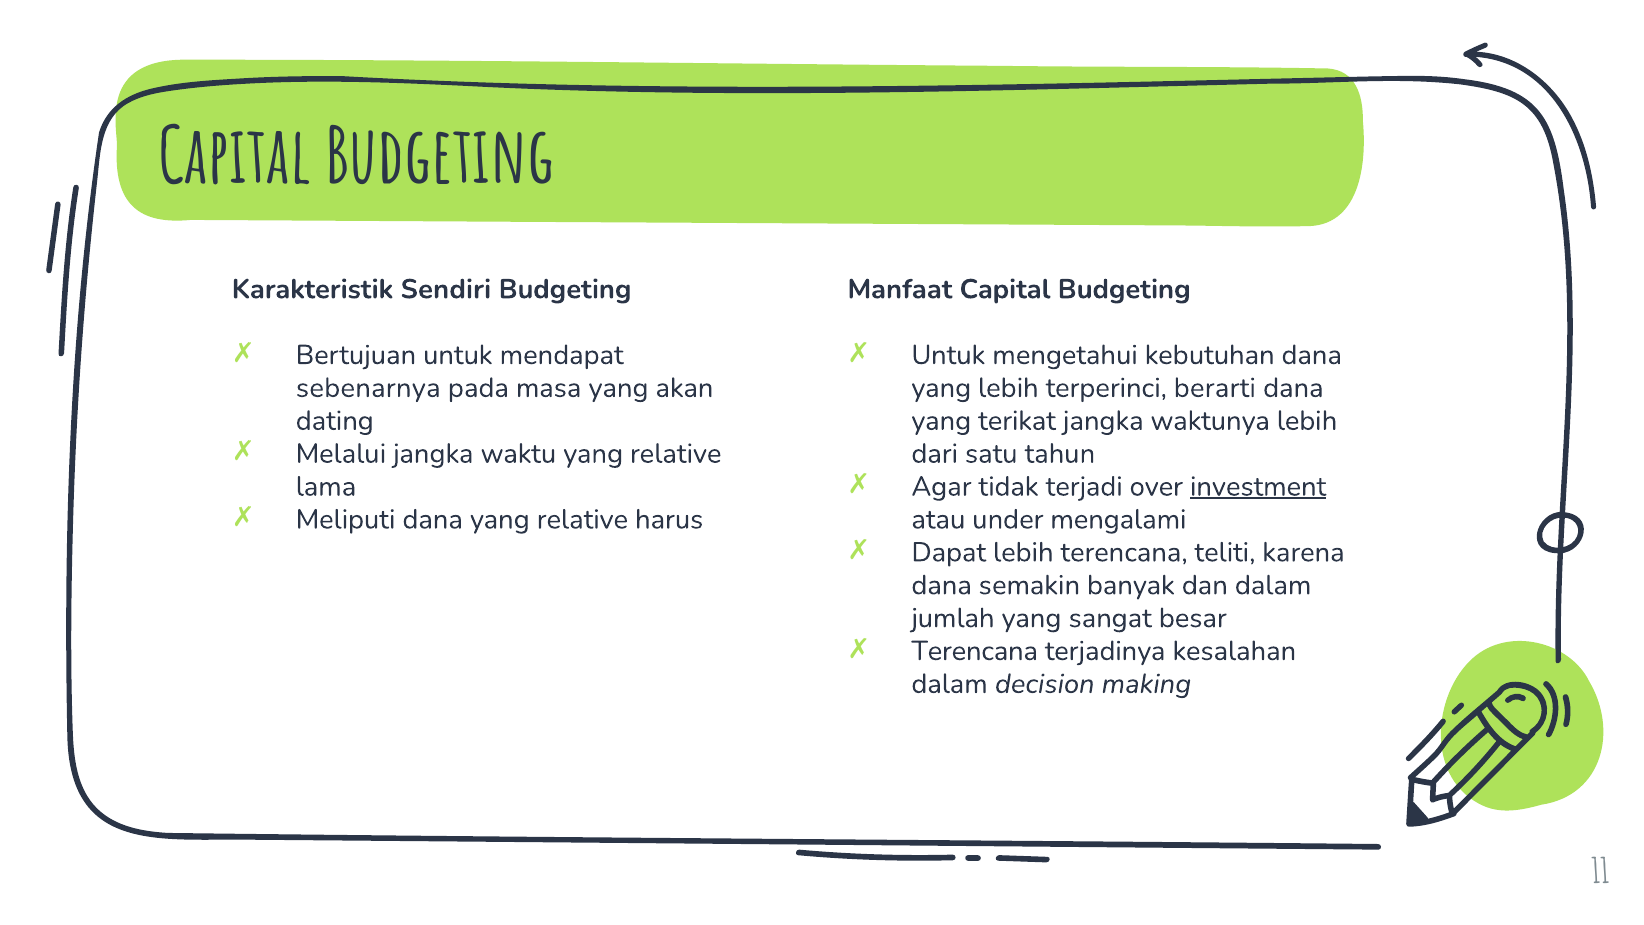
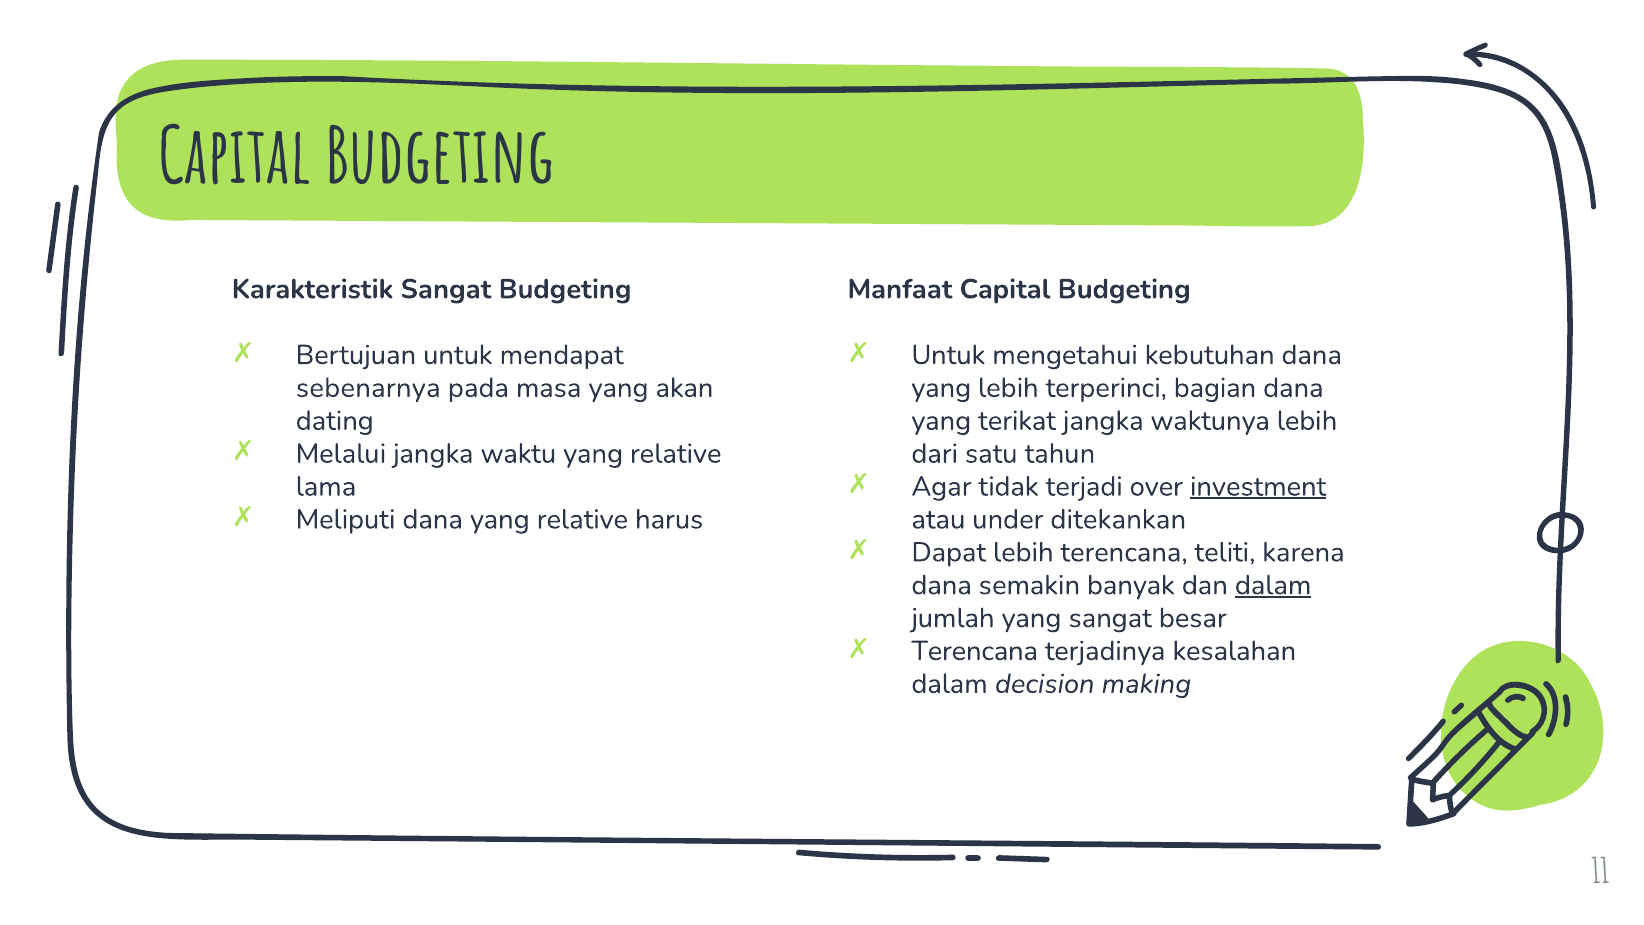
Karakteristik Sendiri: Sendiri -> Sangat
berarti: berarti -> bagian
mengalami: mengalami -> ditekankan
dalam at (1273, 585) underline: none -> present
